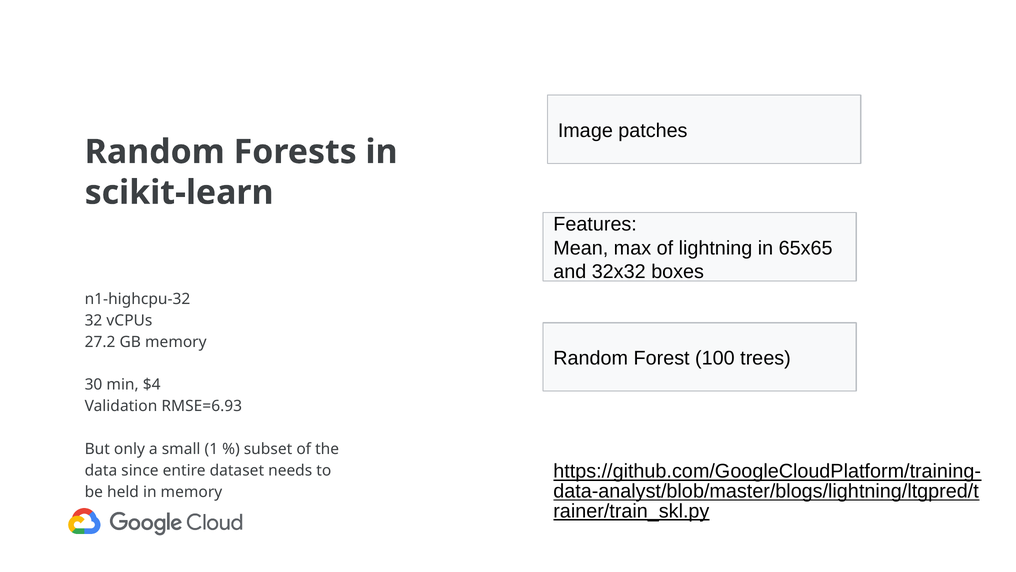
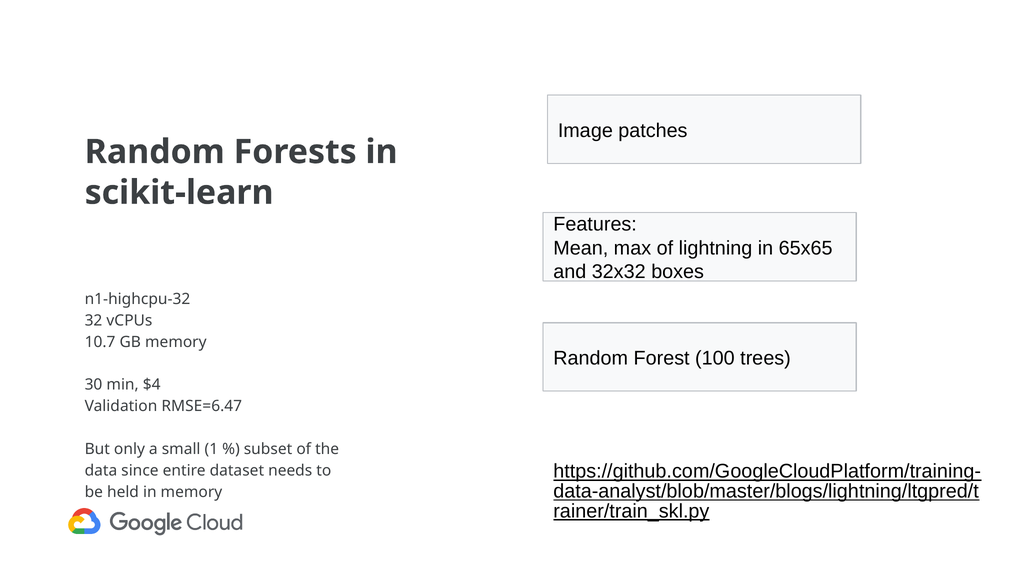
27.2: 27.2 -> 10.7
RMSE=6.93: RMSE=6.93 -> RMSE=6.47
